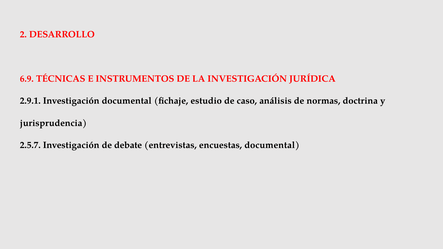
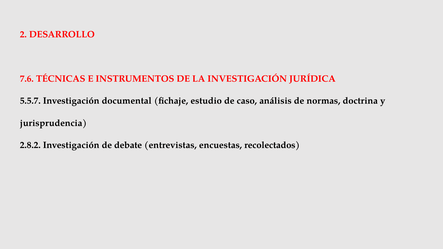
6.9: 6.9 -> 7.6
2.9.1: 2.9.1 -> 5.5.7
2.5.7: 2.5.7 -> 2.8.2
encuestas documental: documental -> recolectados
